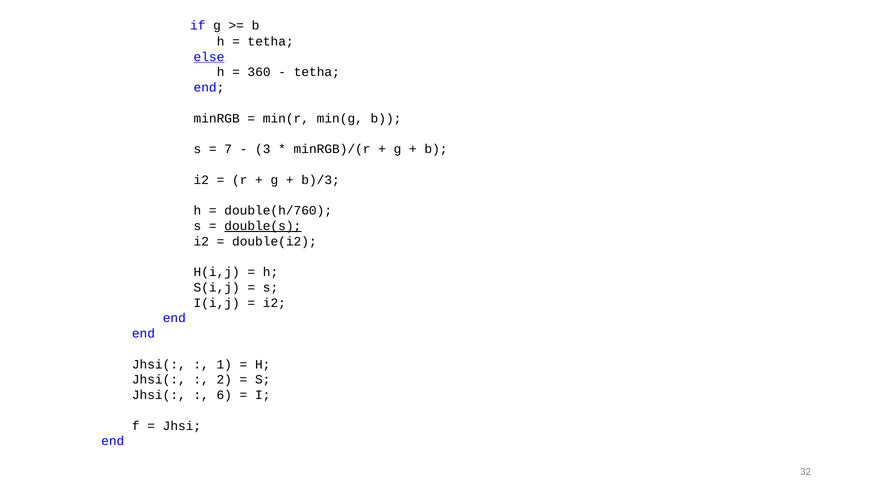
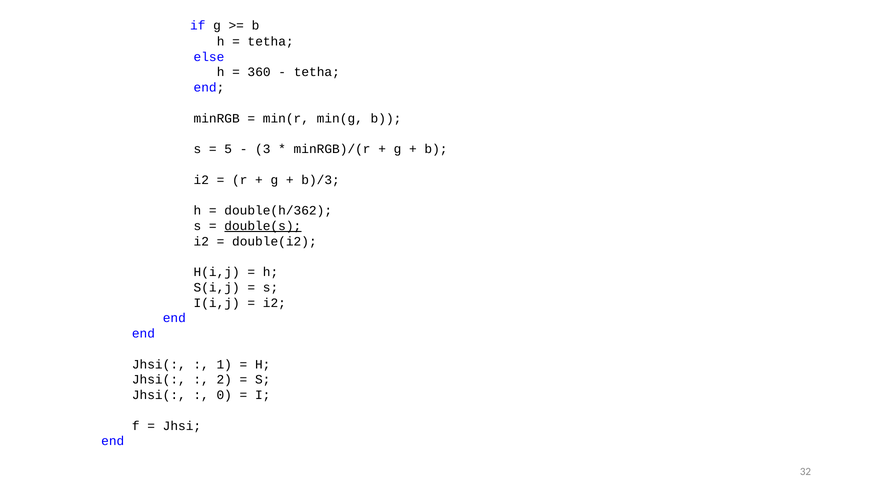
else underline: present -> none
7: 7 -> 5
double(h/760: double(h/760 -> double(h/362
6: 6 -> 0
